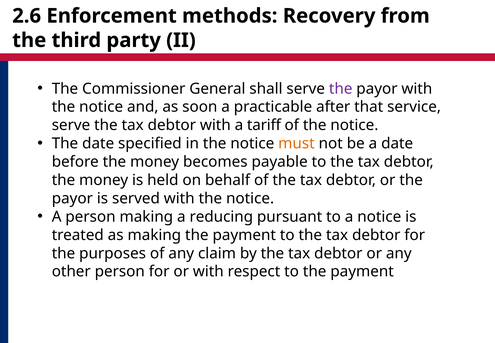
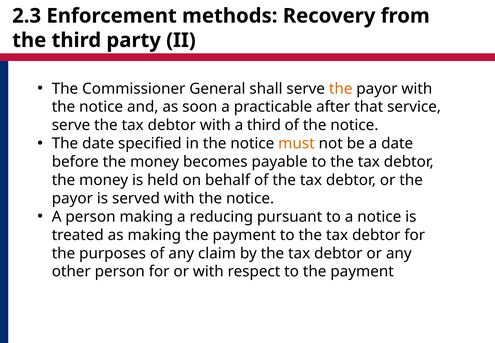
2.6: 2.6 -> 2.3
the at (341, 89) colour: purple -> orange
a tariff: tariff -> third
